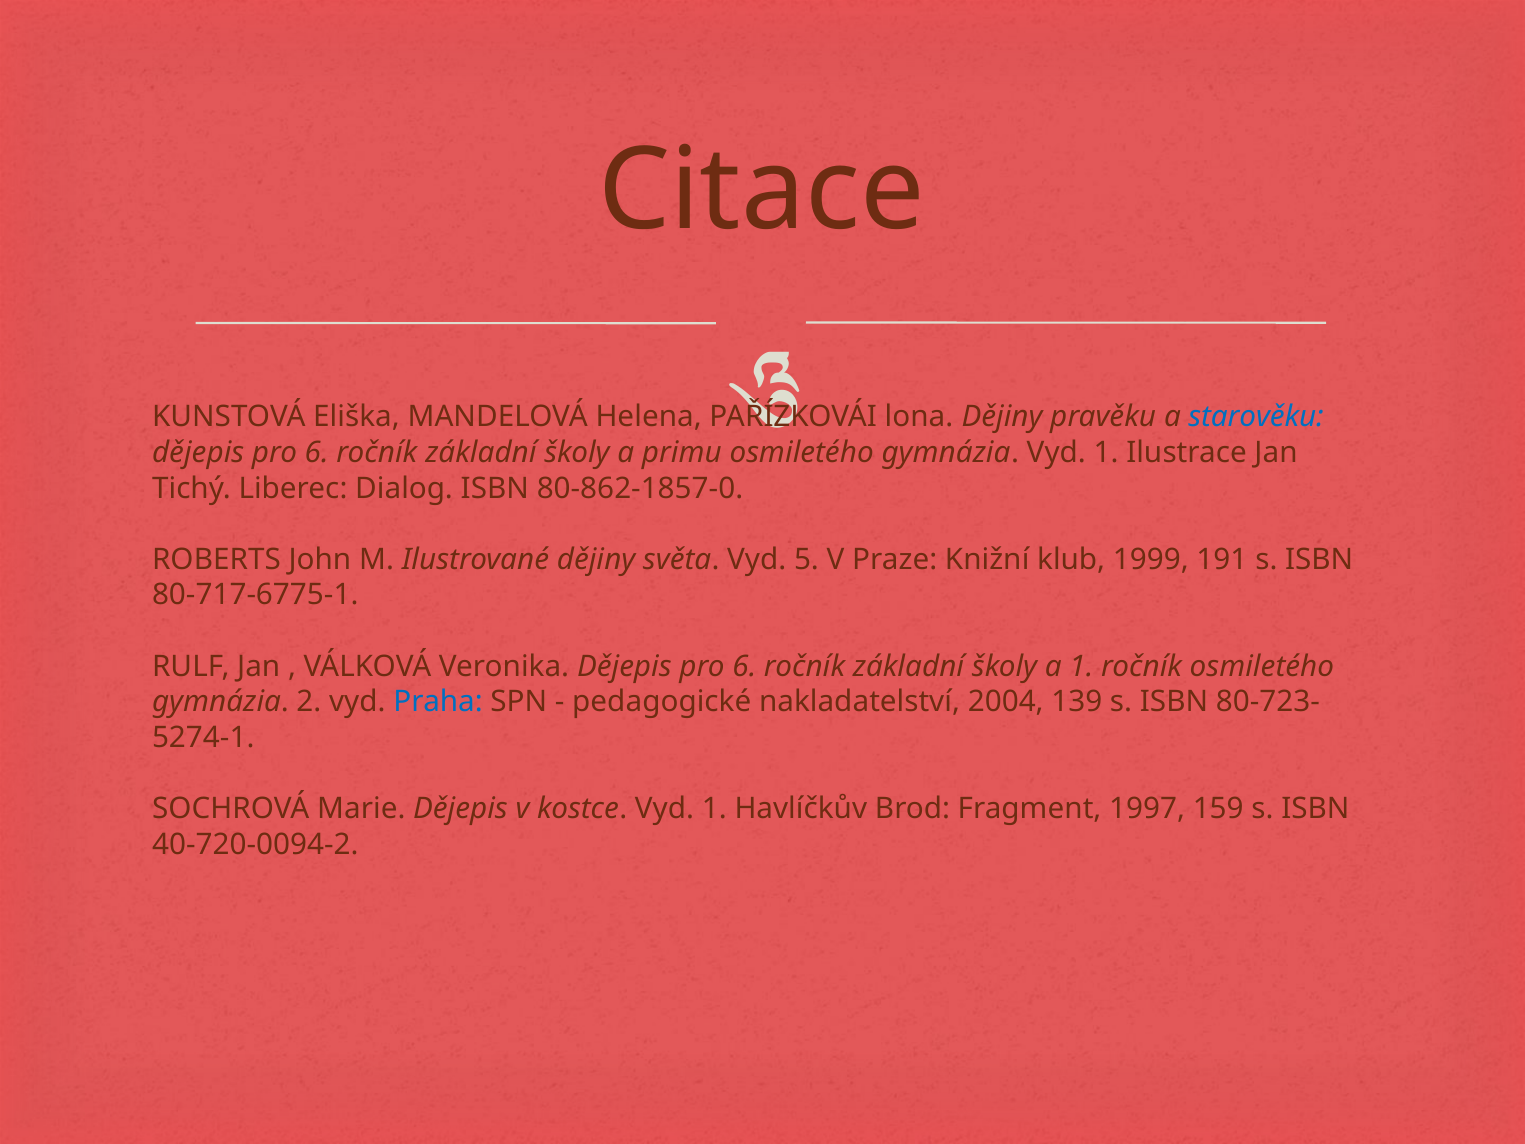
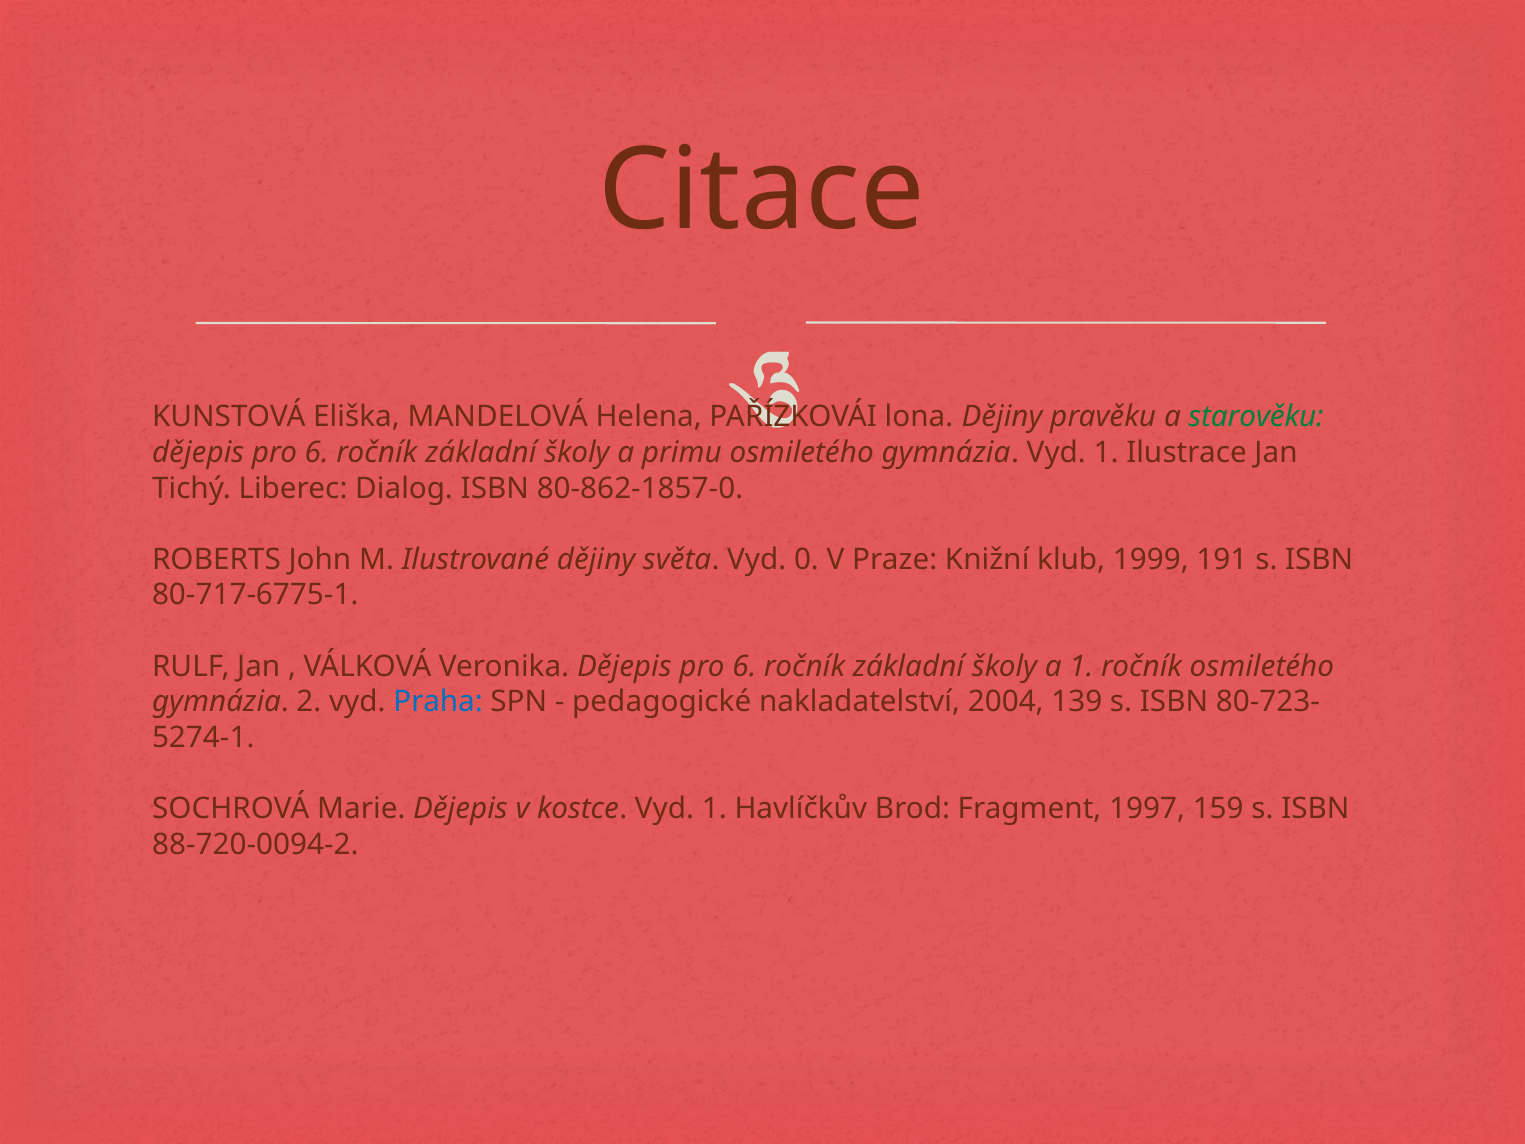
starověku colour: blue -> green
5: 5 -> 0
40-720-0094-2: 40-720-0094-2 -> 88-720-0094-2
